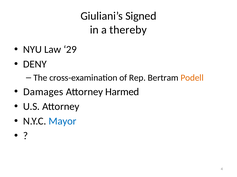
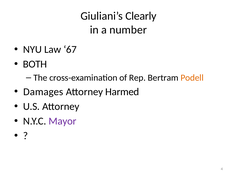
Signed: Signed -> Clearly
thereby: thereby -> number
29: 29 -> 67
DENY: DENY -> BOTH
Mayor colour: blue -> purple
